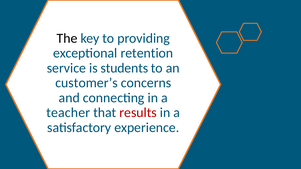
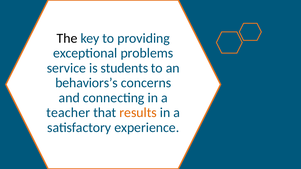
retention: retention -> problems
customer’s: customer’s -> behaviors’s
results colour: red -> orange
